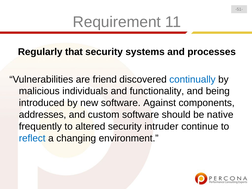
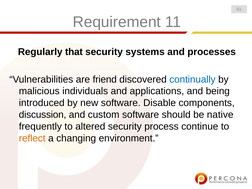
functionality: functionality -> applications
Against: Against -> Disable
addresses: addresses -> discussion
intruder: intruder -> process
reflect colour: blue -> orange
